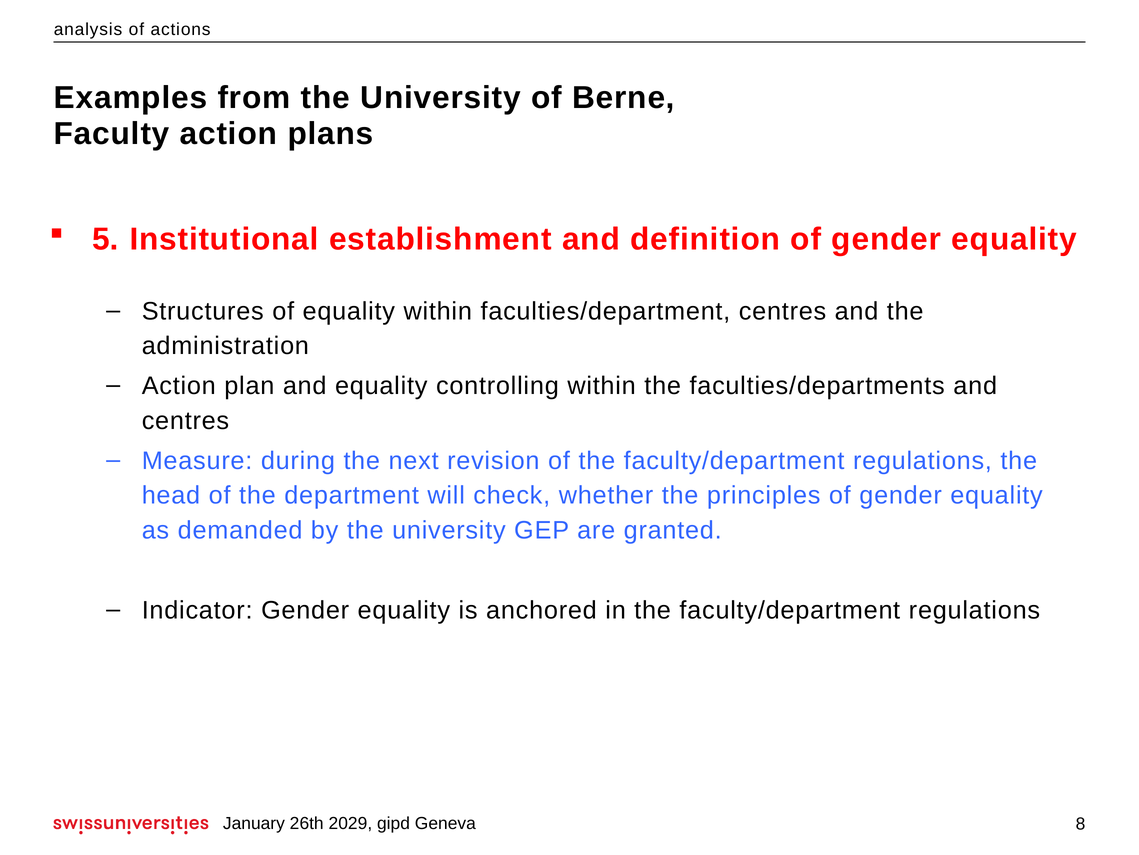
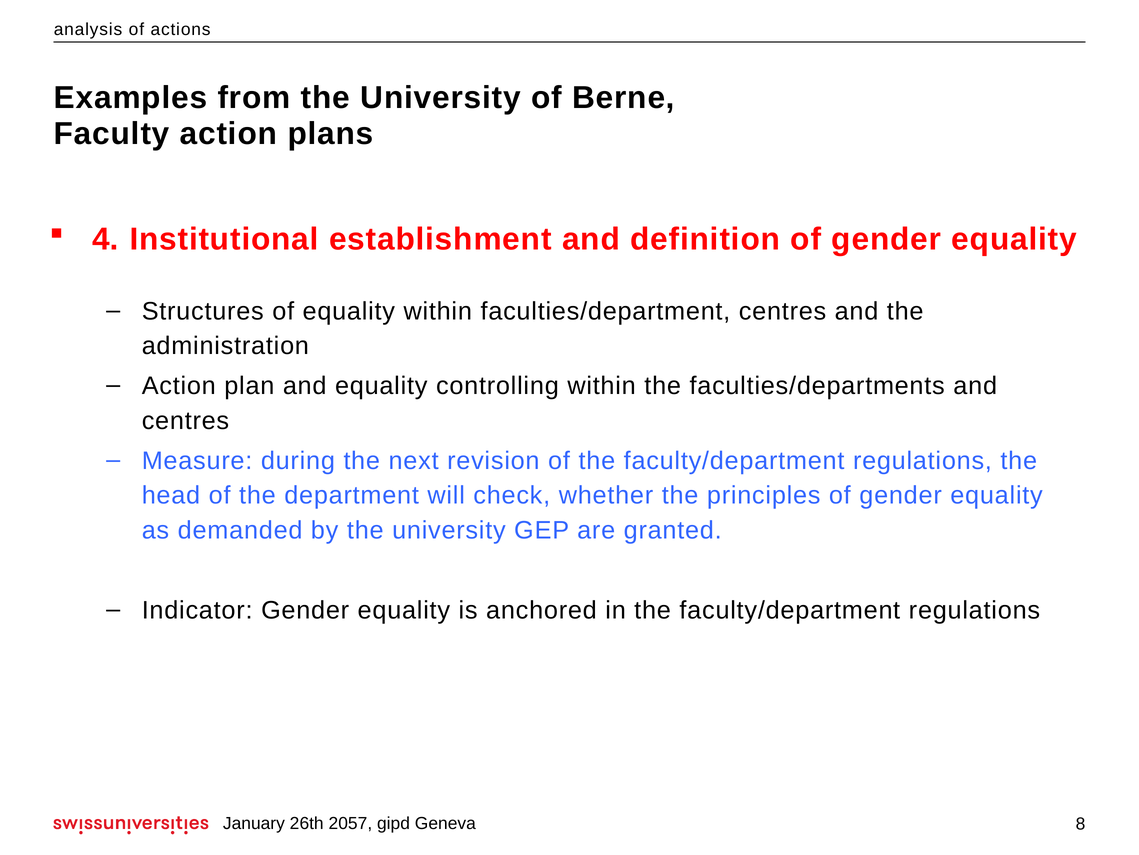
5: 5 -> 4
2029: 2029 -> 2057
